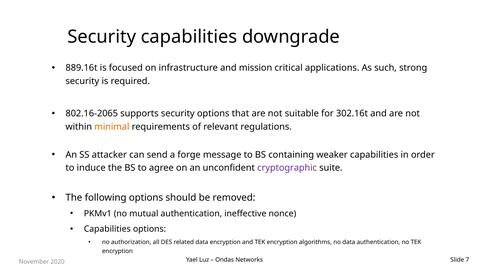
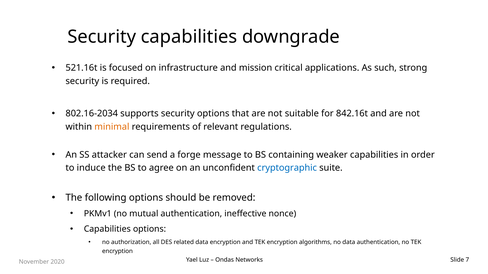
889.16t: 889.16t -> 521.16t
802.16-2065: 802.16-2065 -> 802.16-2034
302.16t: 302.16t -> 842.16t
cryptographic colour: purple -> blue
